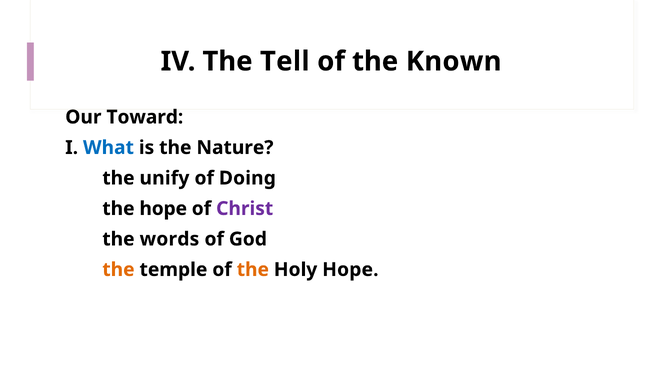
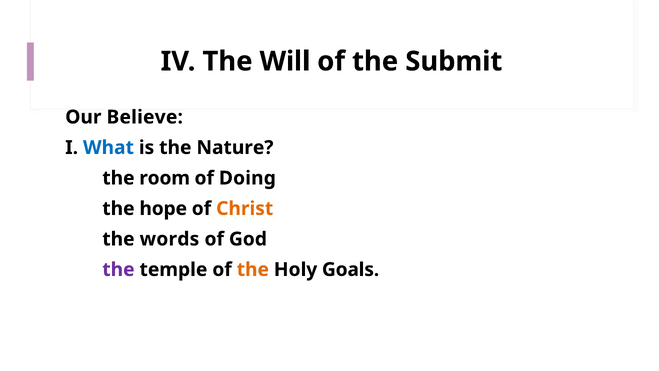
Tell: Tell -> Will
Known: Known -> Submit
Toward: Toward -> Believe
unify: unify -> room
Christ colour: purple -> orange
the at (118, 269) colour: orange -> purple
Holy Hope: Hope -> Goals
